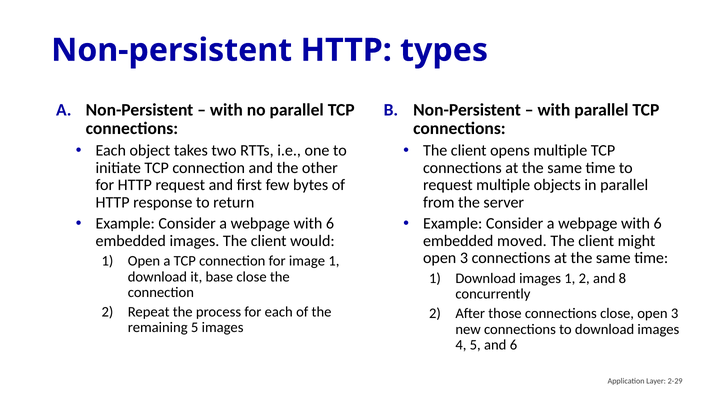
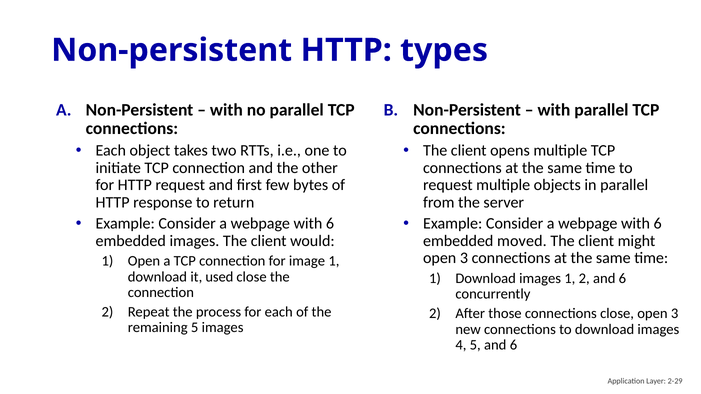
base: base -> used
2 and 8: 8 -> 6
